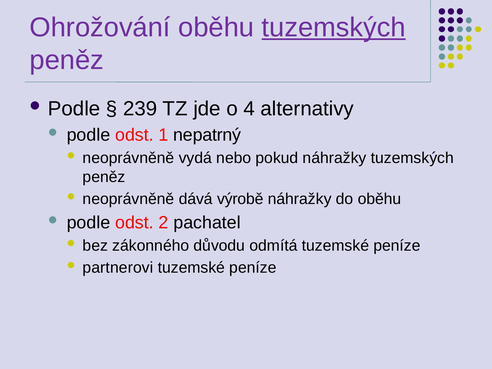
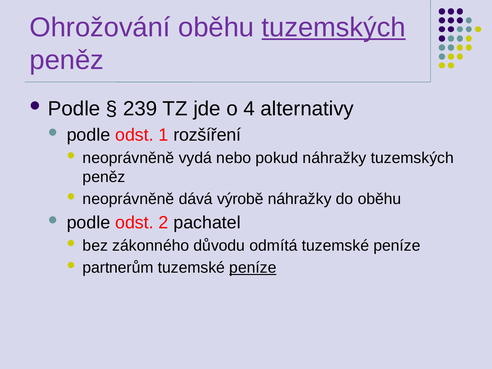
nepatrný: nepatrný -> rozšíření
partnerovi: partnerovi -> partnerům
peníze at (253, 268) underline: none -> present
